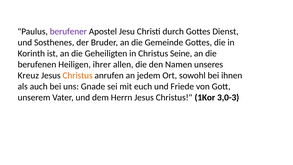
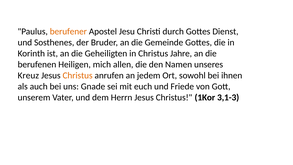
berufener colour: purple -> orange
Seine: Seine -> Jahre
ihrer: ihrer -> mich
3,0-3: 3,0-3 -> 3,1-3
